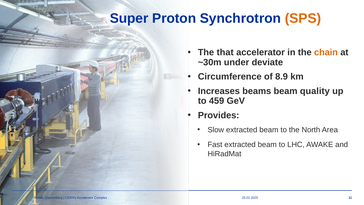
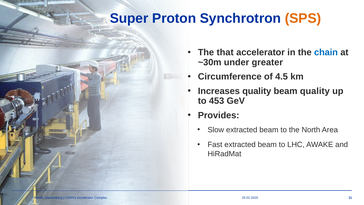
chain colour: orange -> blue
deviate: deviate -> greater
8.9: 8.9 -> 4.5
Increases beams: beams -> quality
459: 459 -> 453
